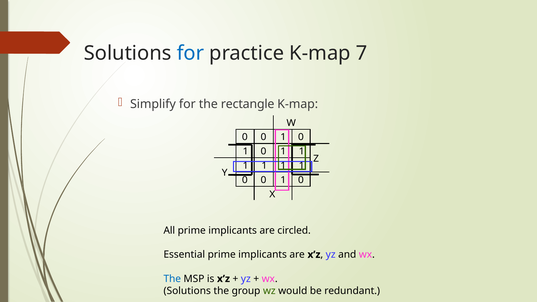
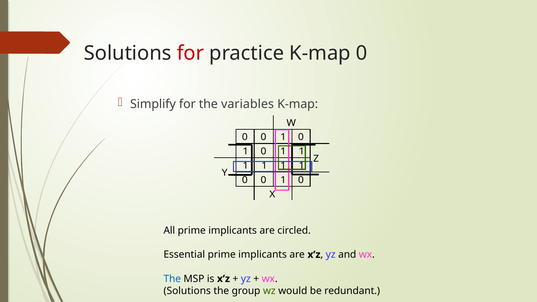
for at (190, 53) colour: blue -> red
K-map 7: 7 -> 0
rectangle: rectangle -> variables
